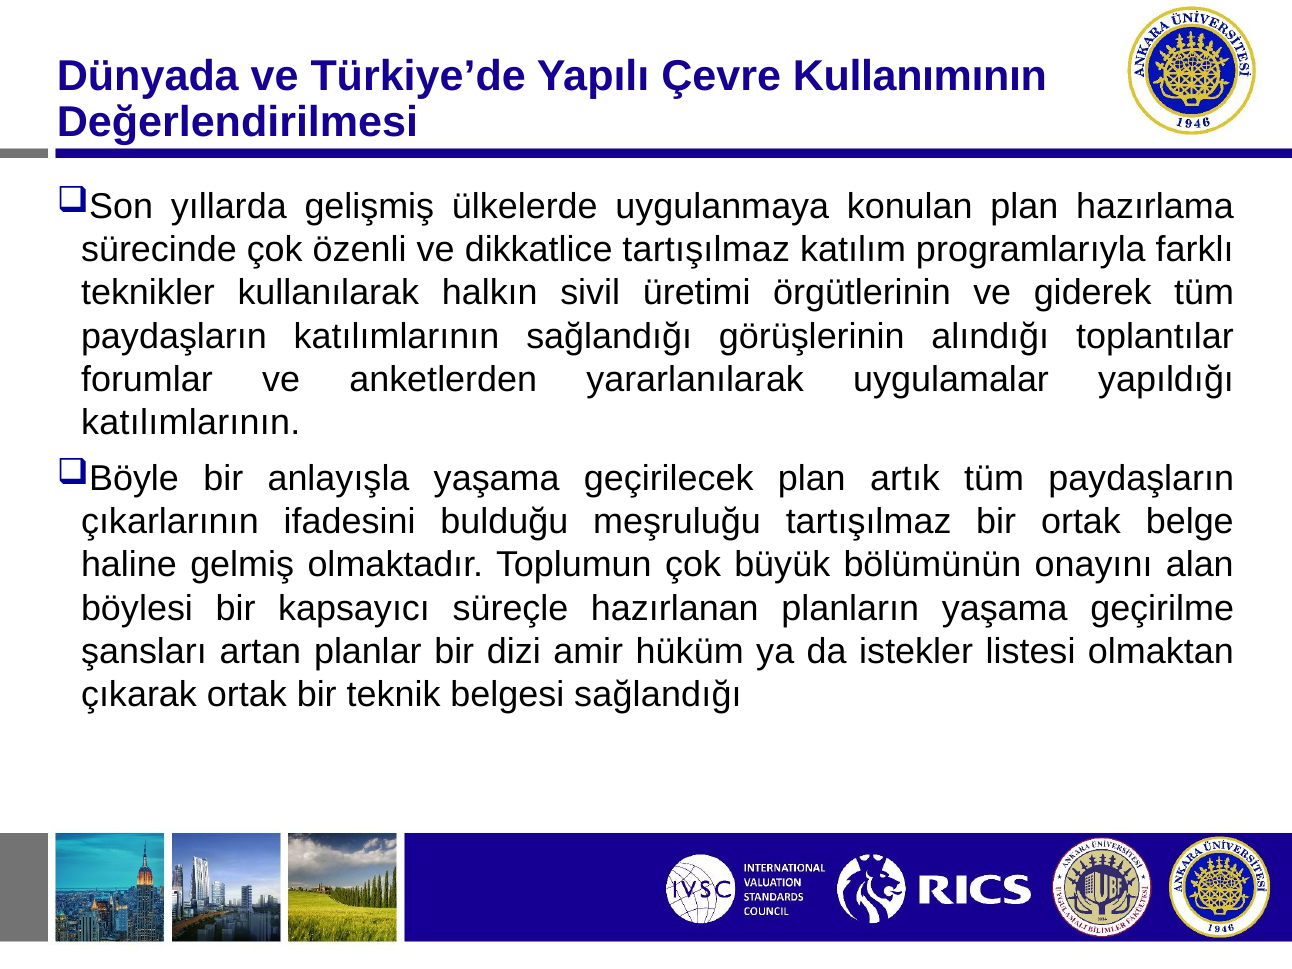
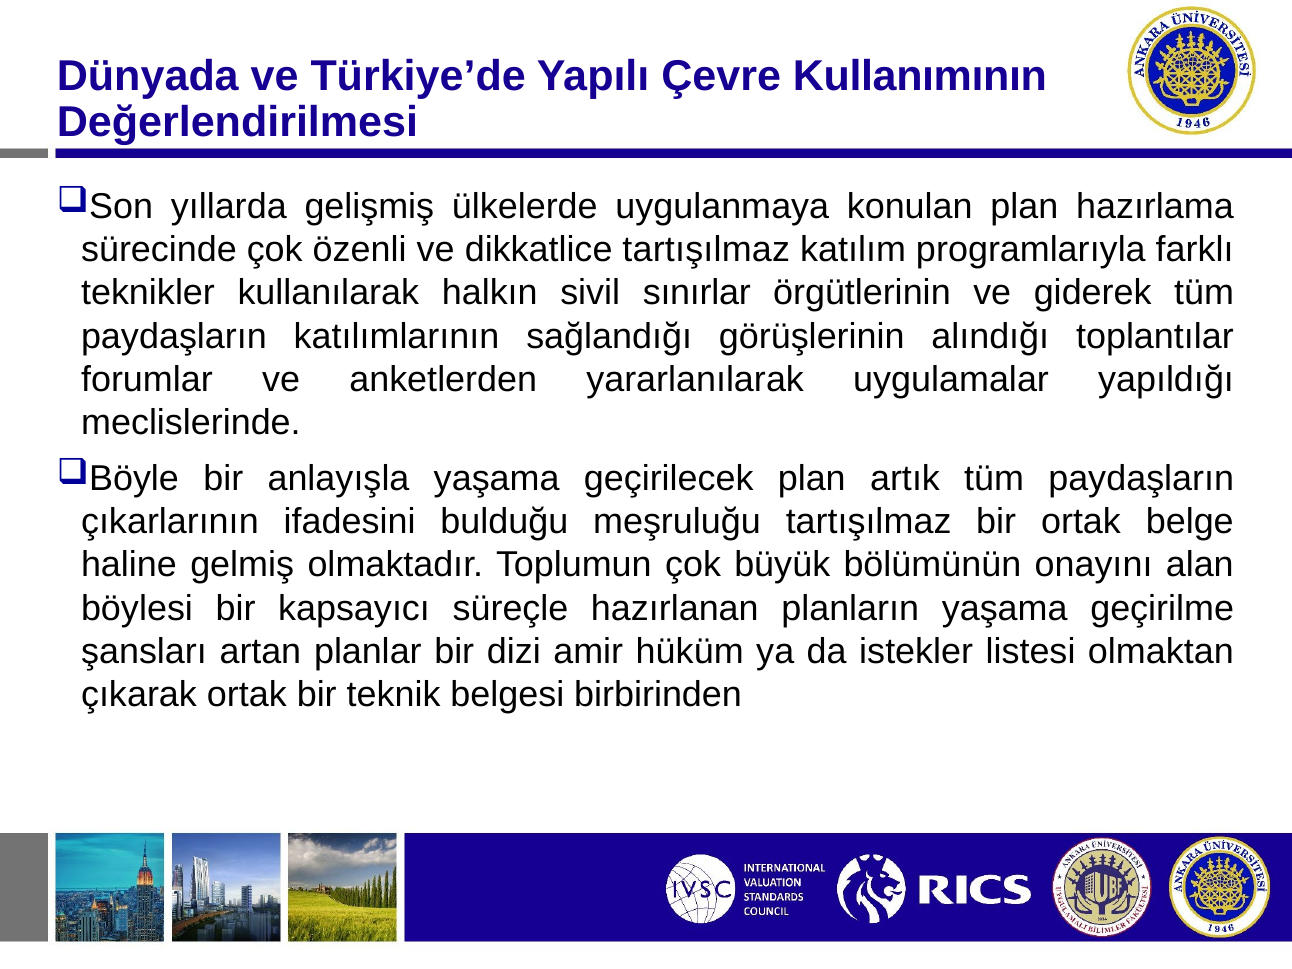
üretimi: üretimi -> sınırlar
katılımlarının at (191, 422): katılımlarının -> meclislerinde
belgesi sağlandığı: sağlandığı -> birbirinden
